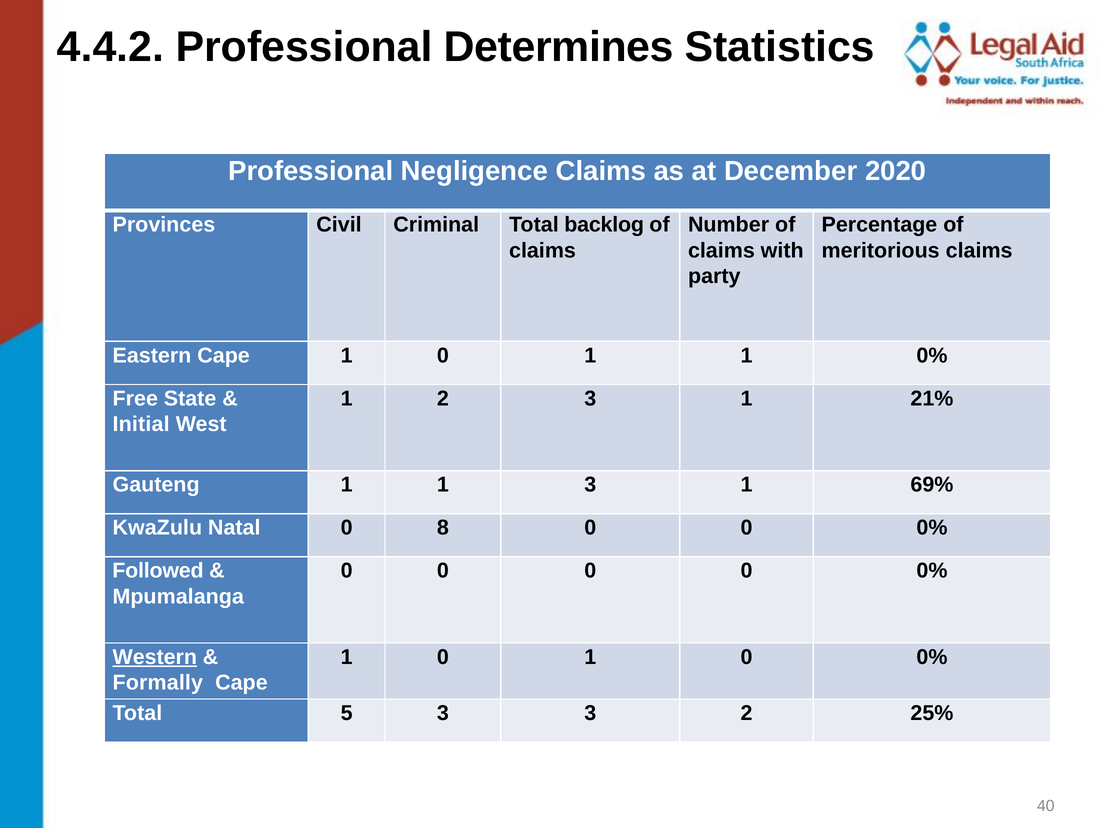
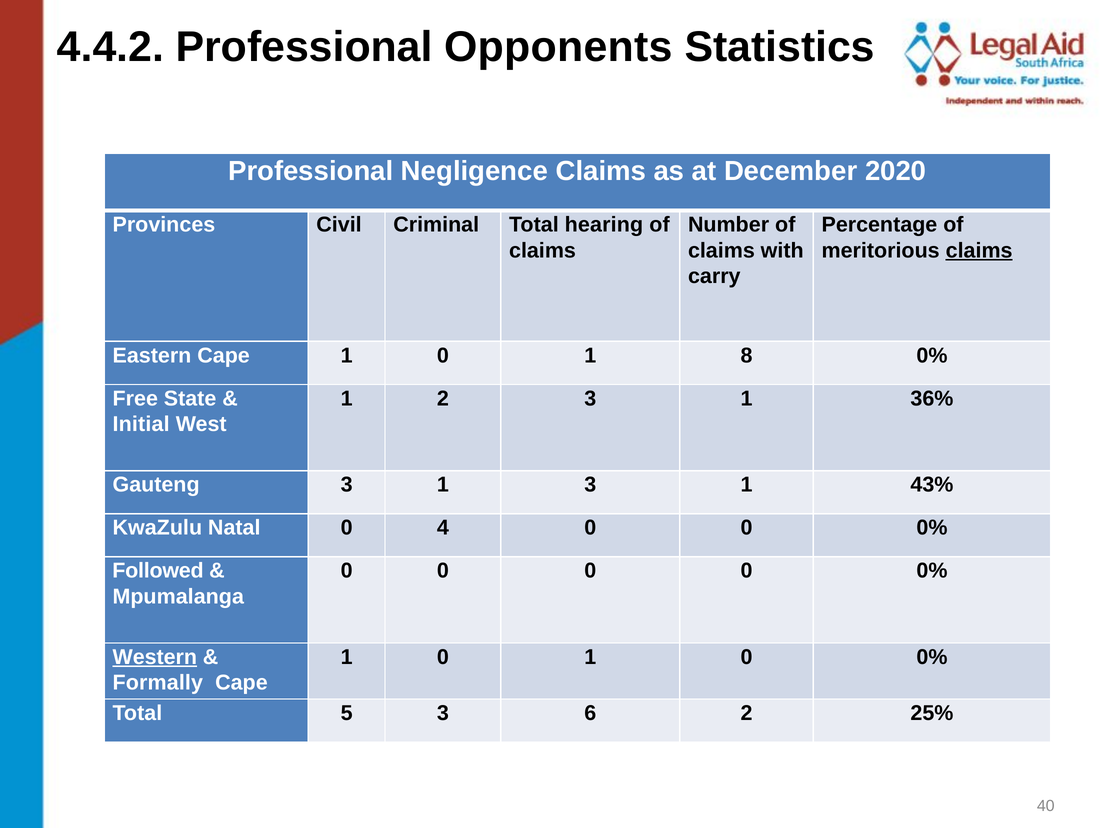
Determines: Determines -> Opponents
backlog: backlog -> hearing
claims at (979, 250) underline: none -> present
party: party -> carry
0 1 1: 1 -> 8
21%: 21% -> 36%
Gauteng 1: 1 -> 3
69%: 69% -> 43%
8: 8 -> 4
3 3: 3 -> 6
